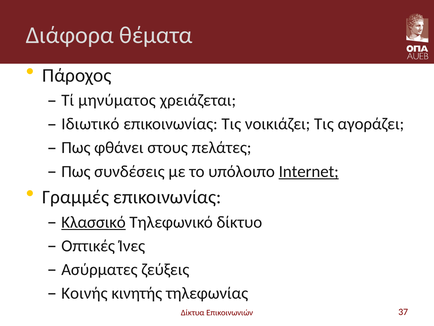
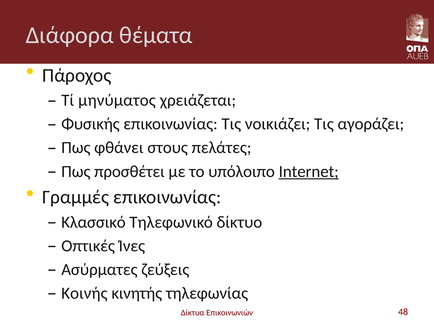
Ιδιωτικό: Ιδιωτικό -> Φυσικής
συνδέσεις: συνδέσεις -> προσθέτει
Κλασσικό underline: present -> none
37: 37 -> 48
